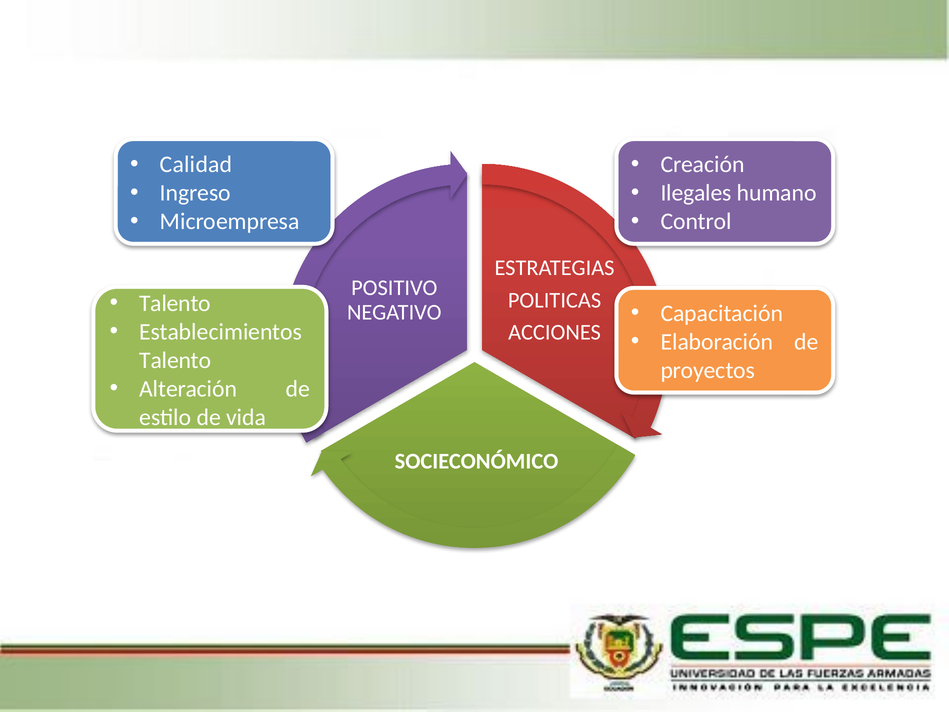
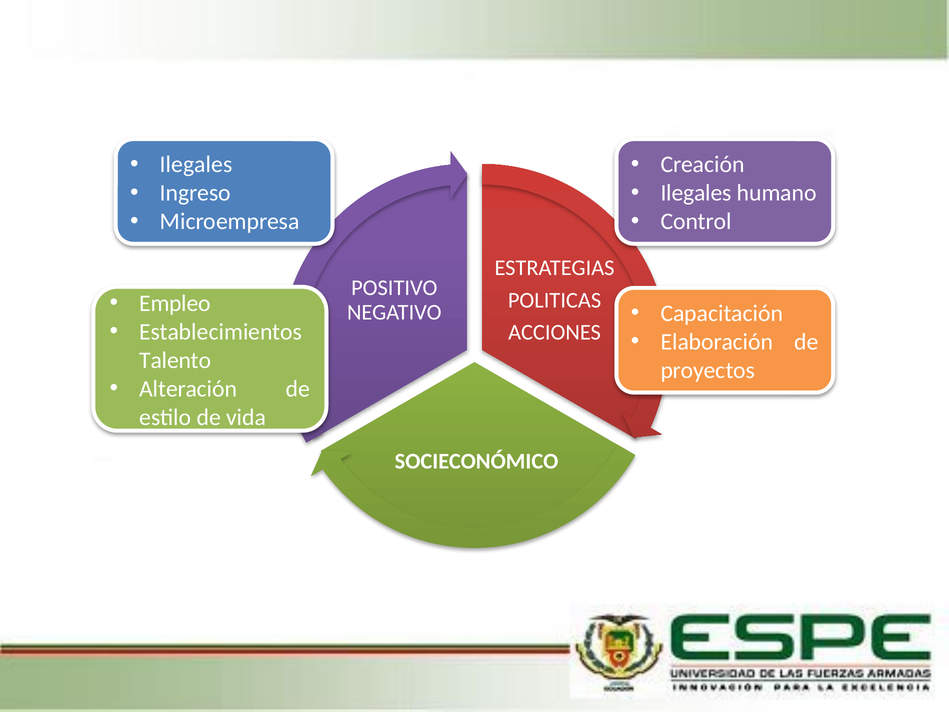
Calidad at (196, 165): Calidad -> Ilegales
Talento at (175, 303): Talento -> Empleo
